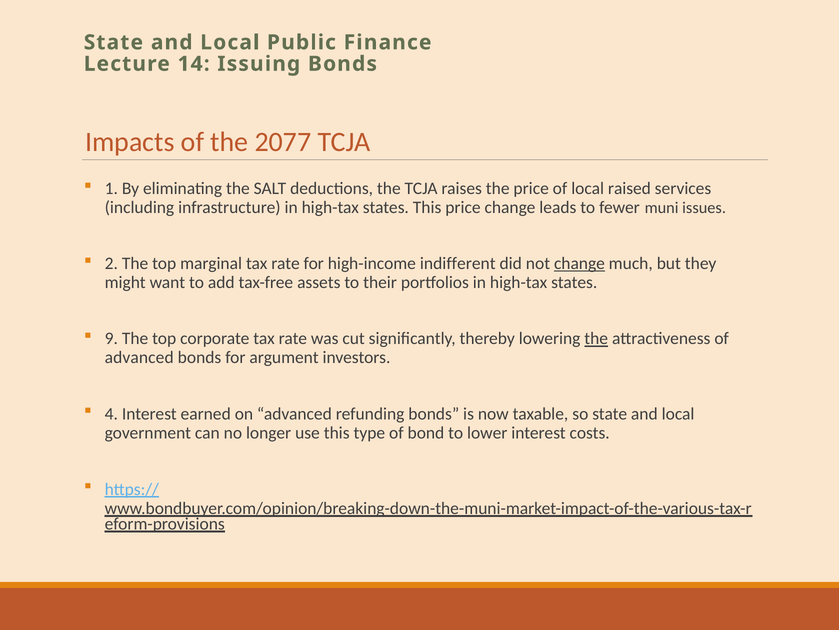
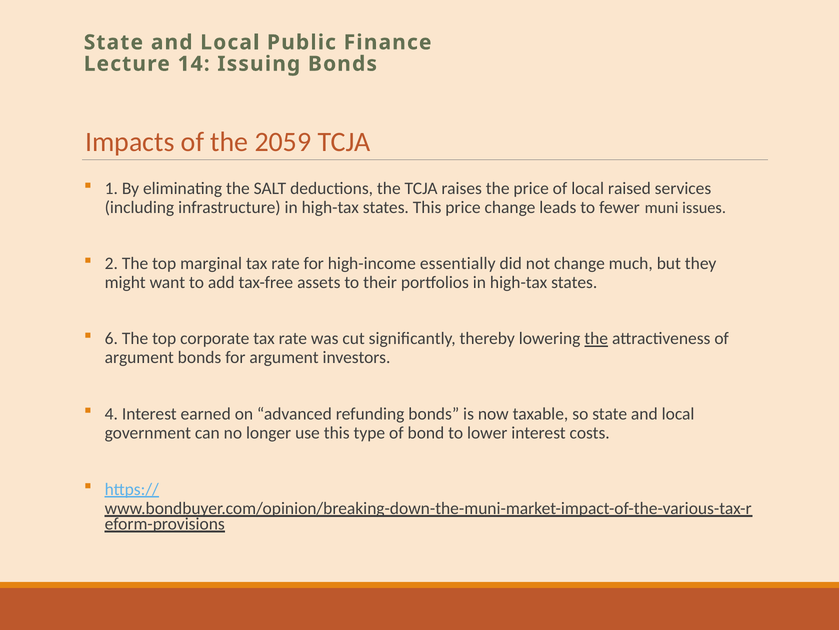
2077: 2077 -> 2059
indifferent: indifferent -> essentially
change at (579, 263) underline: present -> none
9: 9 -> 6
advanced at (139, 357): advanced -> argument
